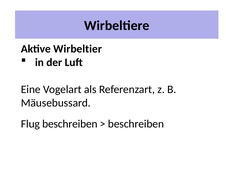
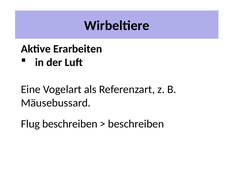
Wirbeltier: Wirbeltier -> Erarbeiten
